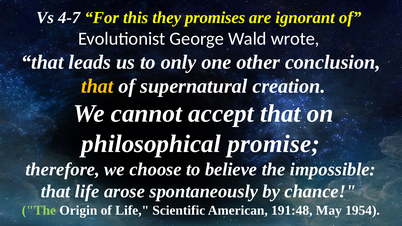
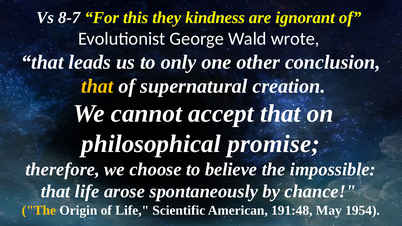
4-7: 4-7 -> 8-7
promises: promises -> kindness
The at (39, 210) colour: light green -> yellow
